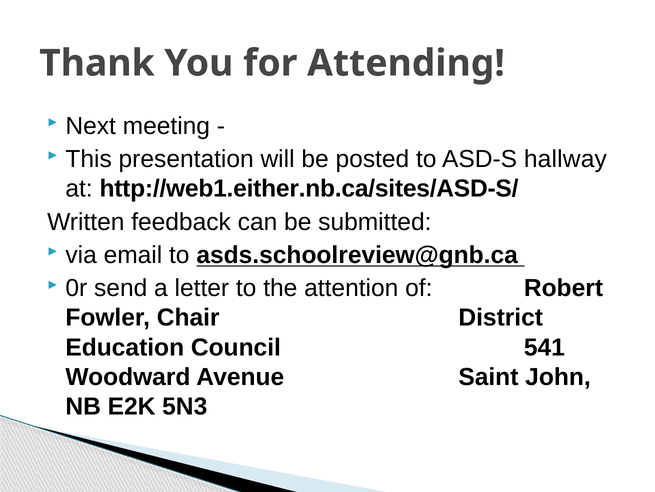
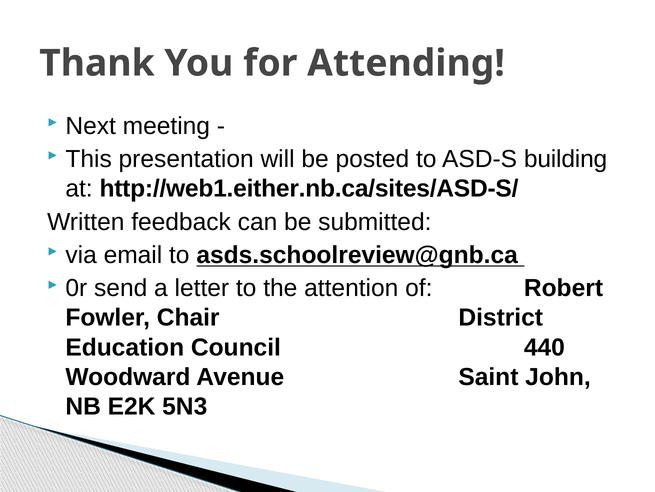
hallway: hallway -> building
541: 541 -> 440
